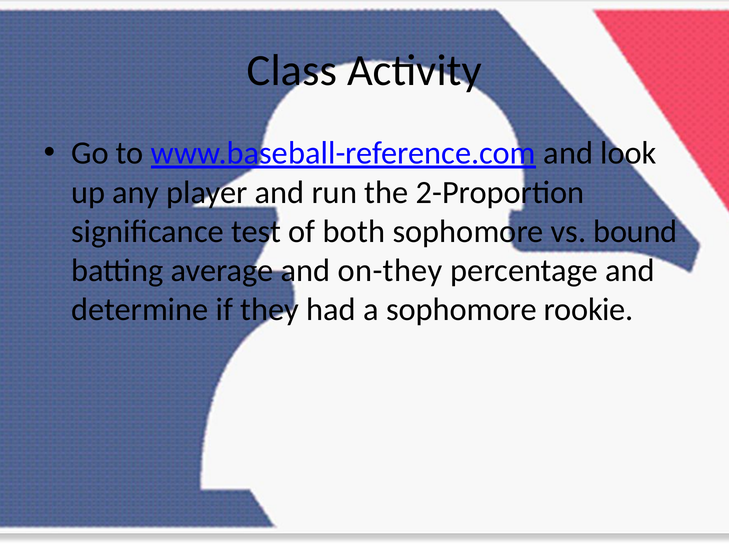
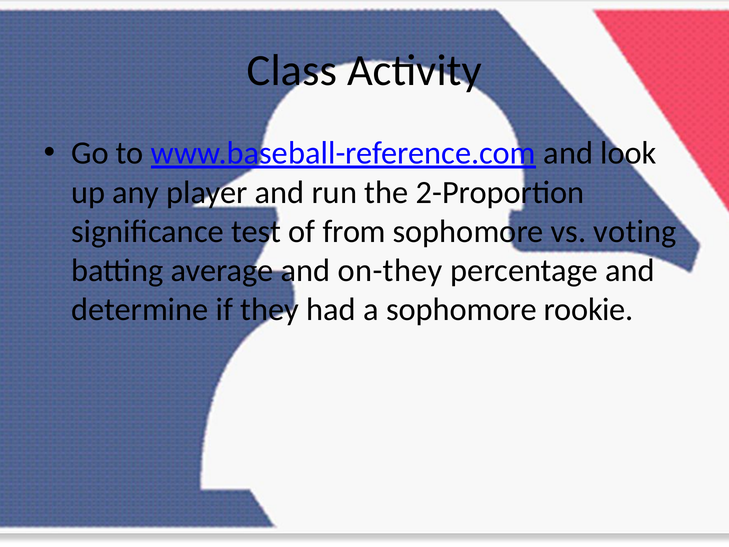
both: both -> from
bound: bound -> voting
